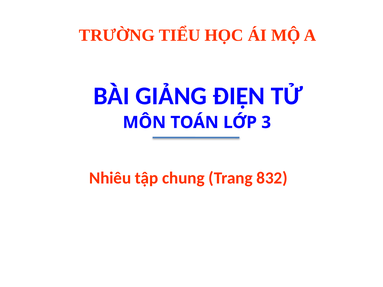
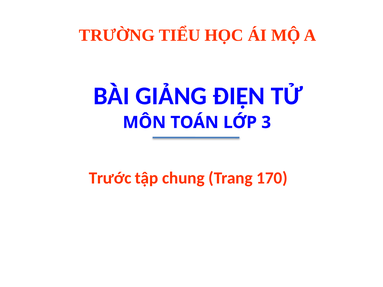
Nhiêu: Nhiêu -> Trước
832: 832 -> 170
